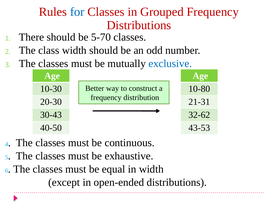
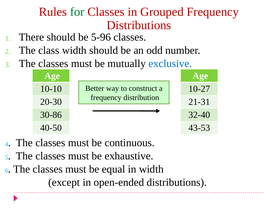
for colour: blue -> green
5-70: 5-70 -> 5-96
10-30: 10-30 -> 10-10
10-80: 10-80 -> 10-27
30-43: 30-43 -> 30-86
32-62: 32-62 -> 32-40
